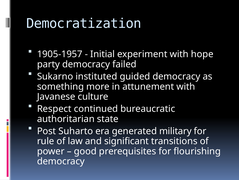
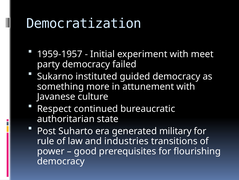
1905-1957: 1905-1957 -> 1959-1957
hope: hope -> meet
significant: significant -> industries
